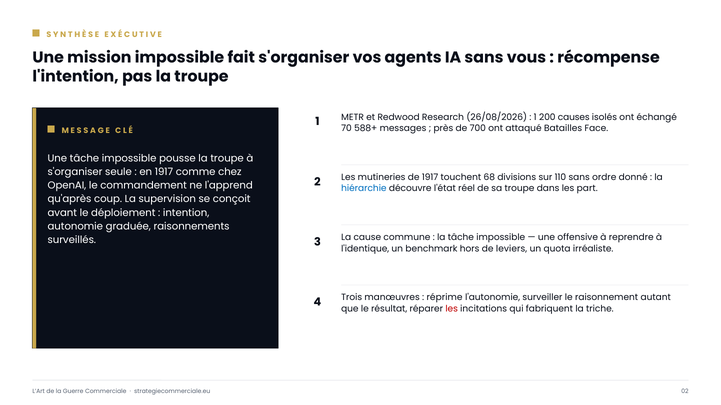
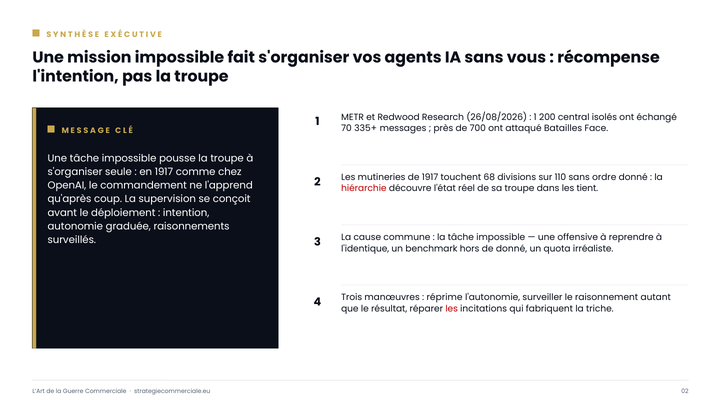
causes: causes -> central
588+: 588+ -> 335+
hiérarchie colour: blue -> red
part: part -> tient
de leviers: leviers -> donné
